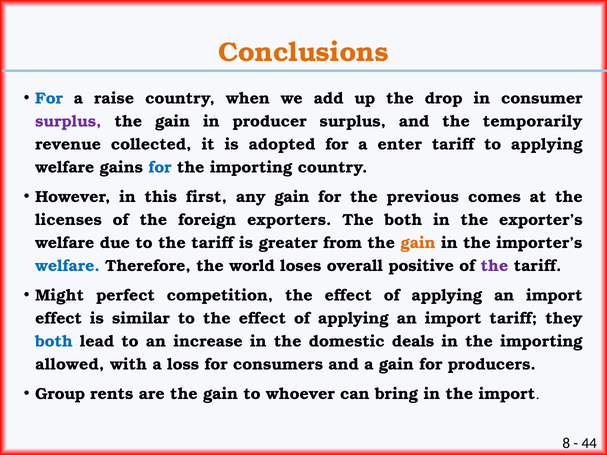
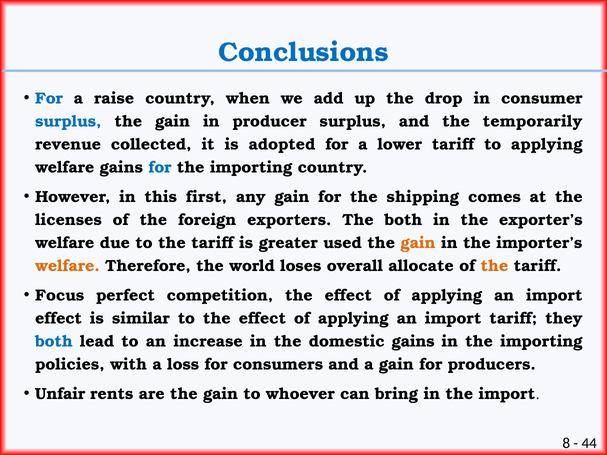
Conclusions colour: orange -> blue
surplus at (68, 122) colour: purple -> blue
enter: enter -> lower
previous: previous -> shipping
from: from -> used
welfare at (68, 266) colour: blue -> orange
positive: positive -> allocate
the at (494, 266) colour: purple -> orange
Might: Might -> Focus
domestic deals: deals -> gains
allowed: allowed -> policies
Group: Group -> Unfair
